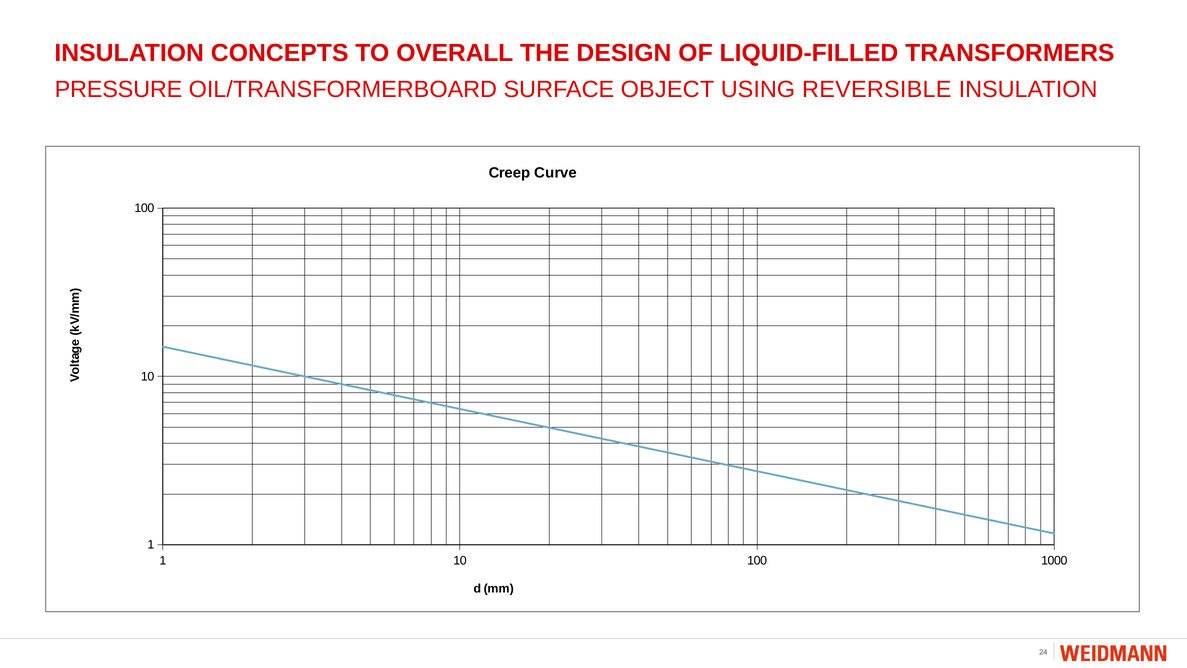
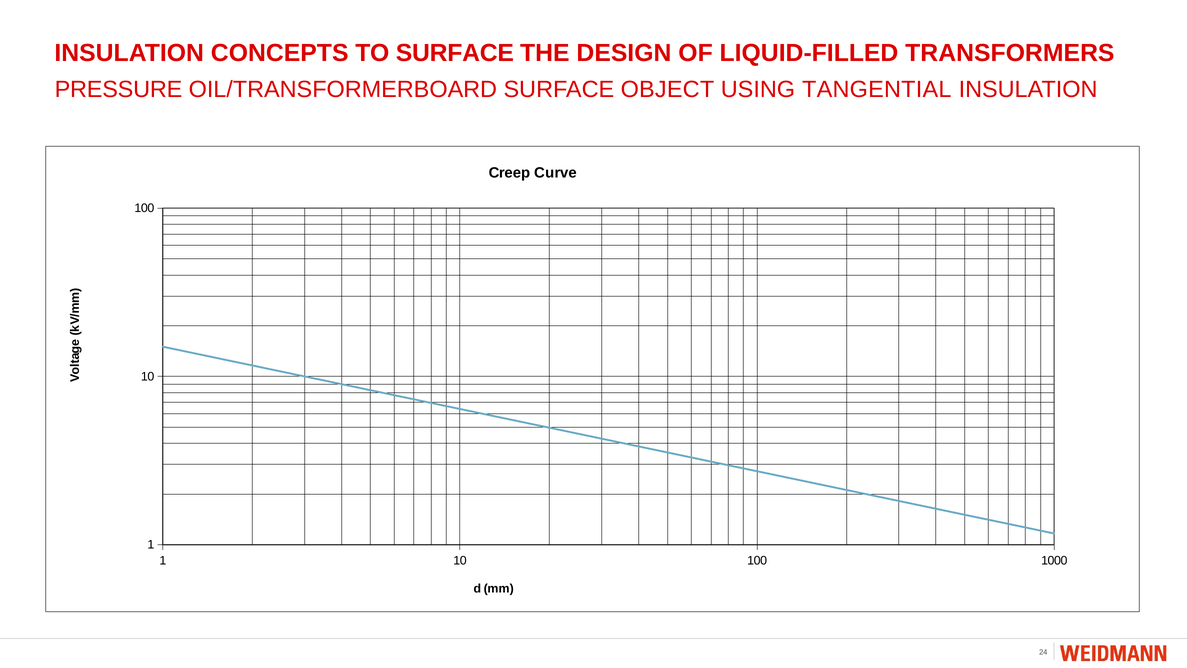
TO OVERALL: OVERALL -> SURFACE
REVERSIBLE: REVERSIBLE -> TANGENTIAL
